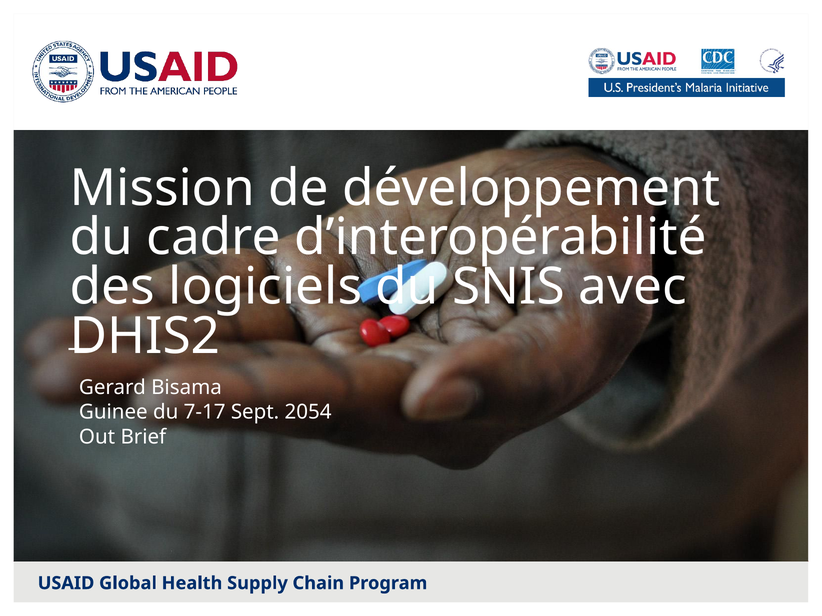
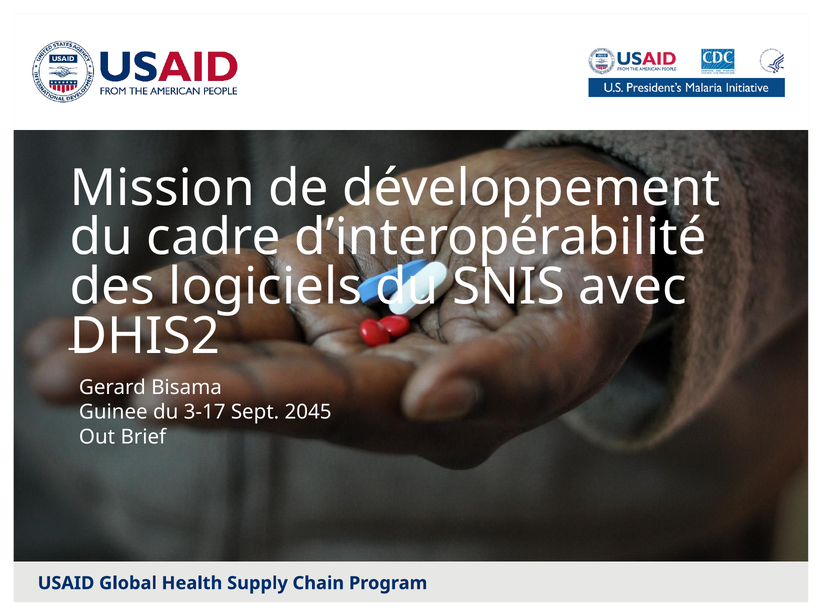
7-17: 7-17 -> 3-17
2054: 2054 -> 2045
